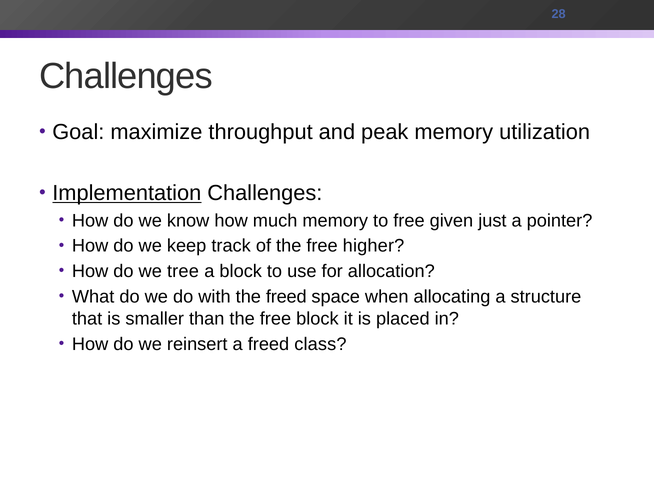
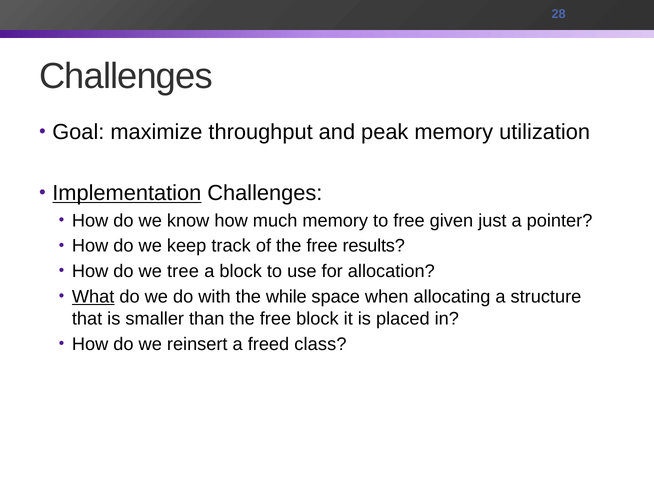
higher: higher -> results
What underline: none -> present
the freed: freed -> while
